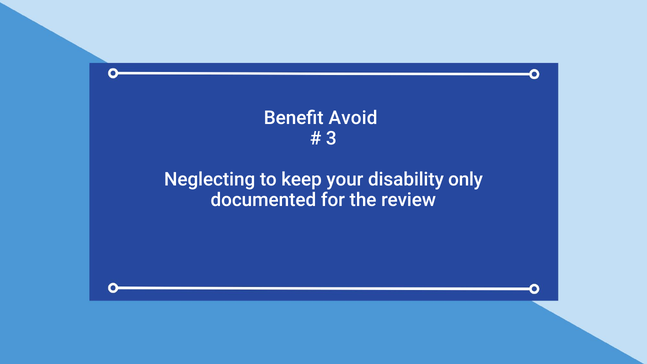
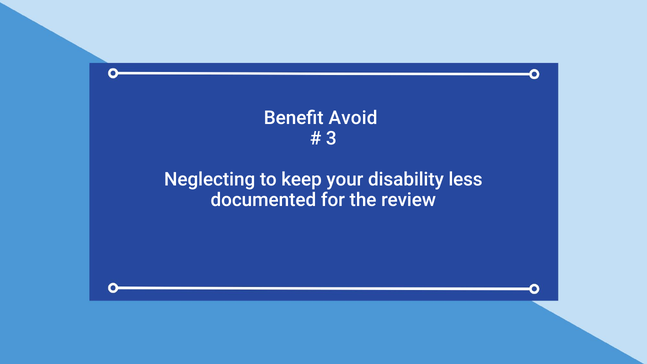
only: only -> less
